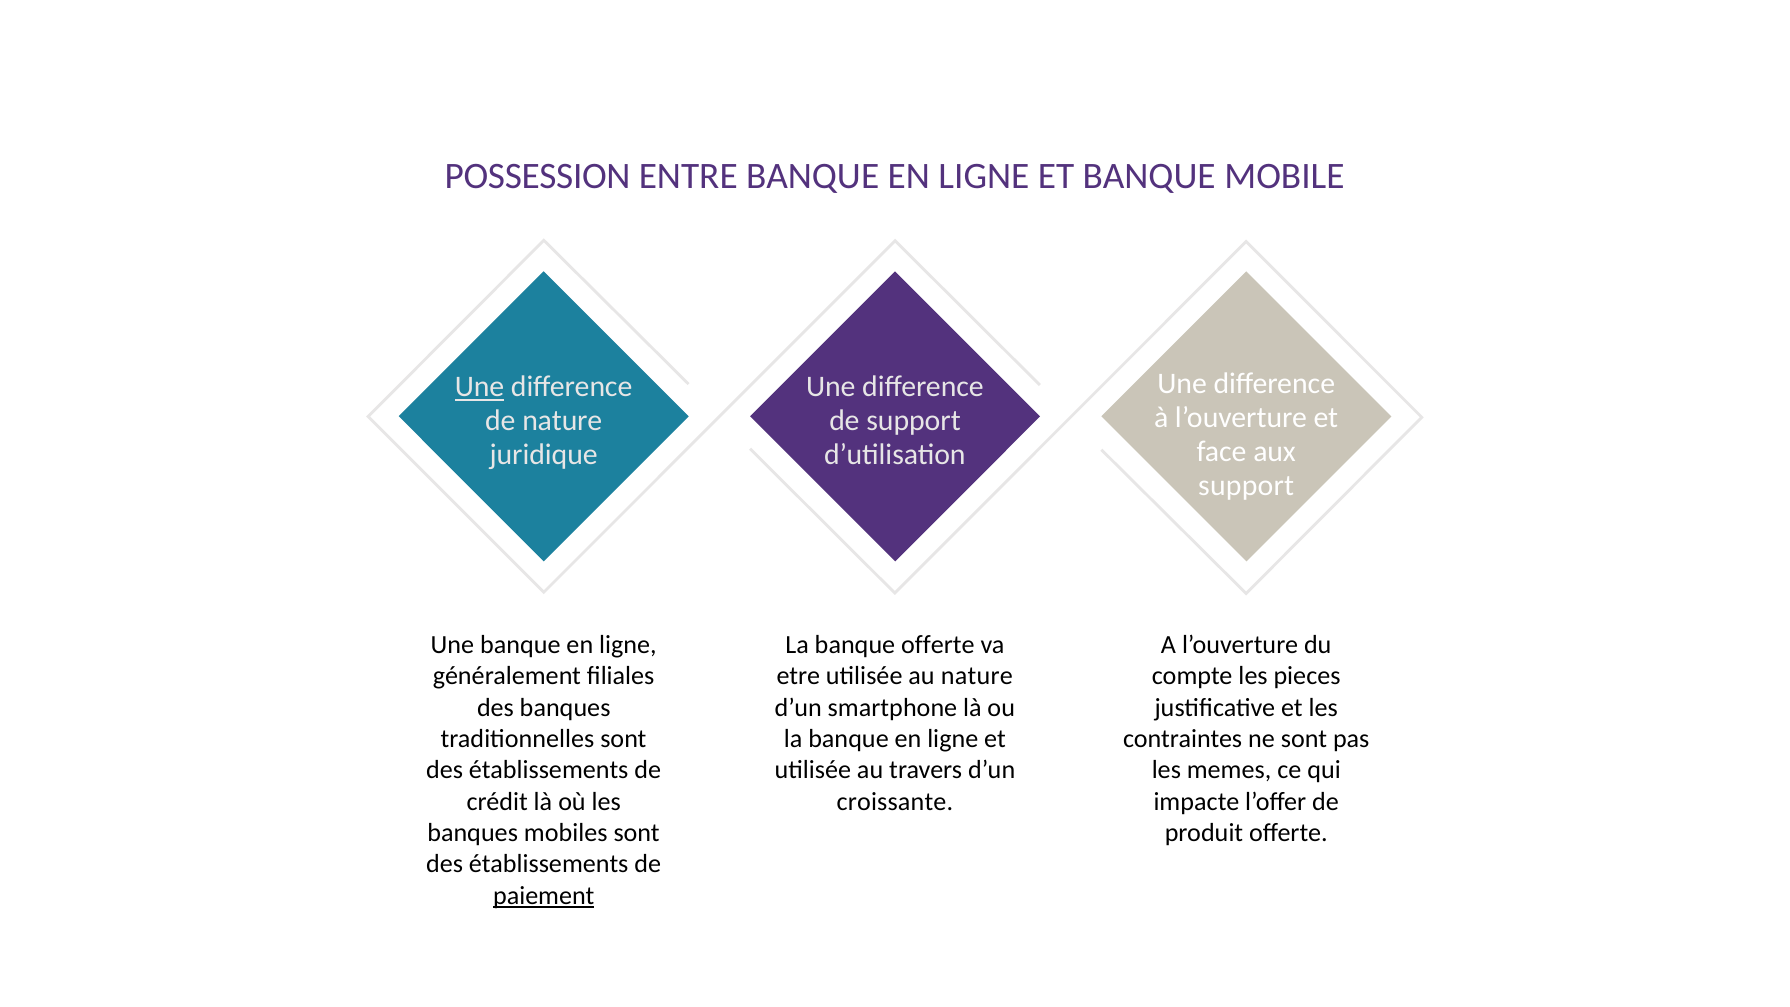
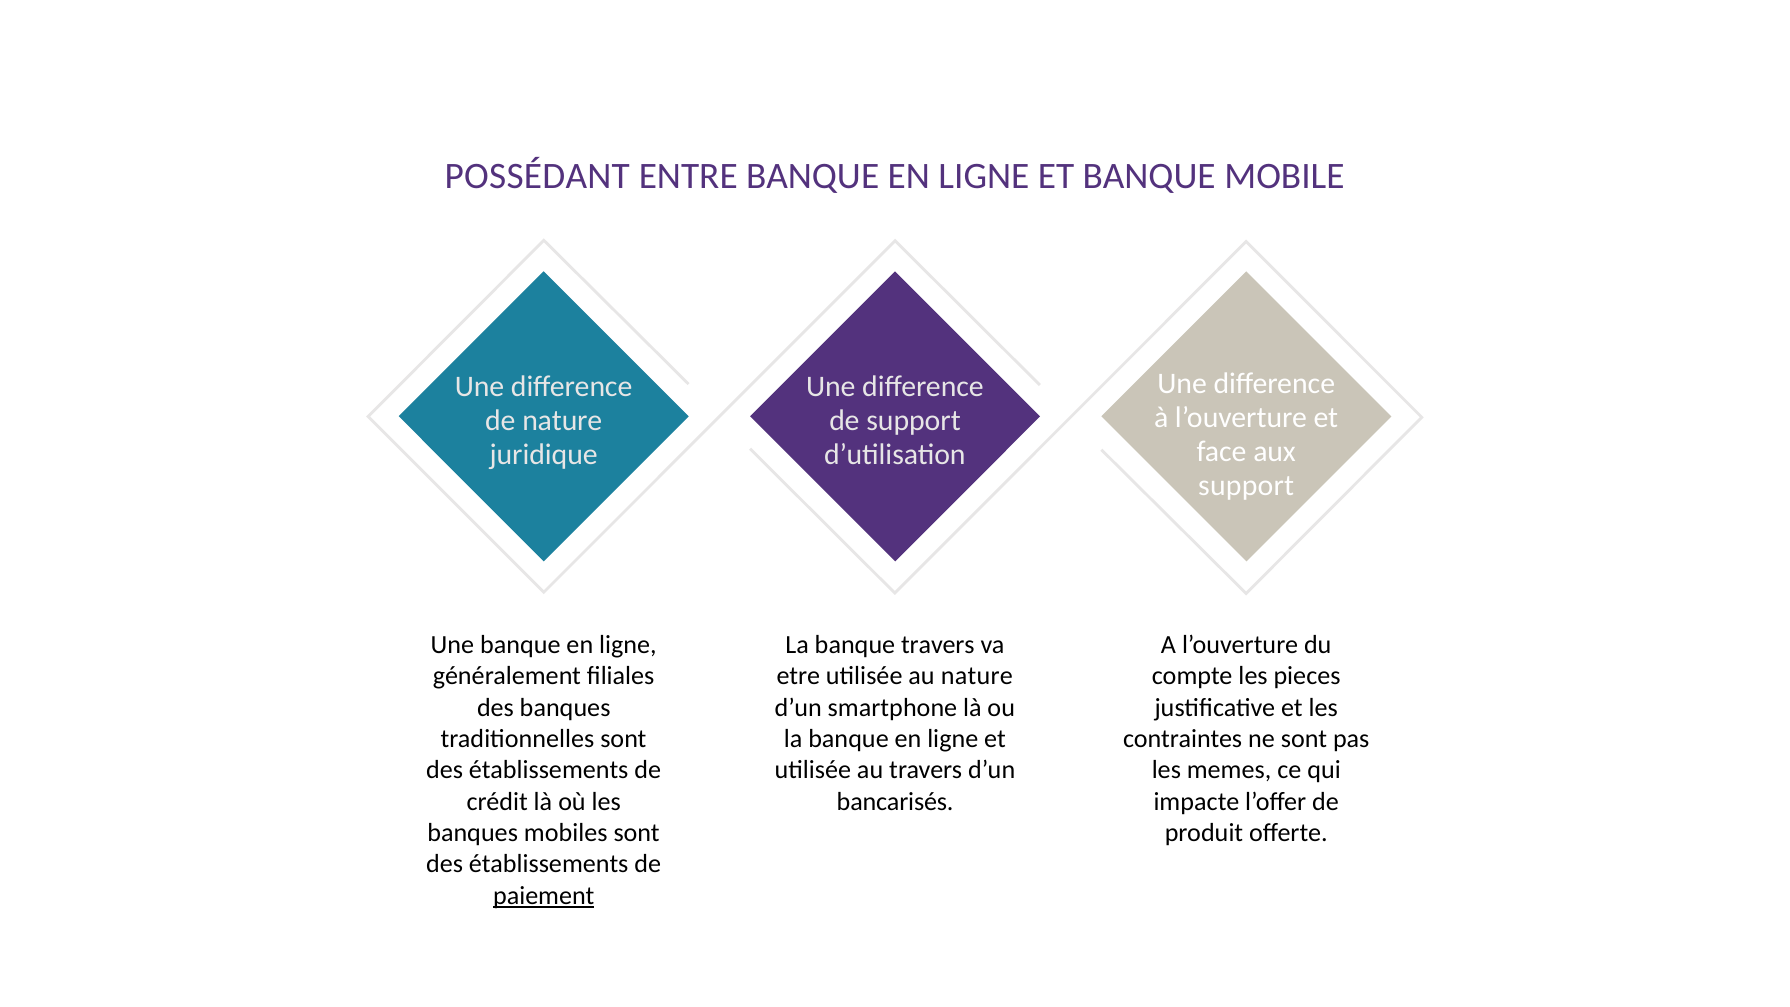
POSSESSION: POSSESSION -> POSSÉDANT
Une at (480, 387) underline: present -> none
banque offerte: offerte -> travers
croissante: croissante -> bancarisés
